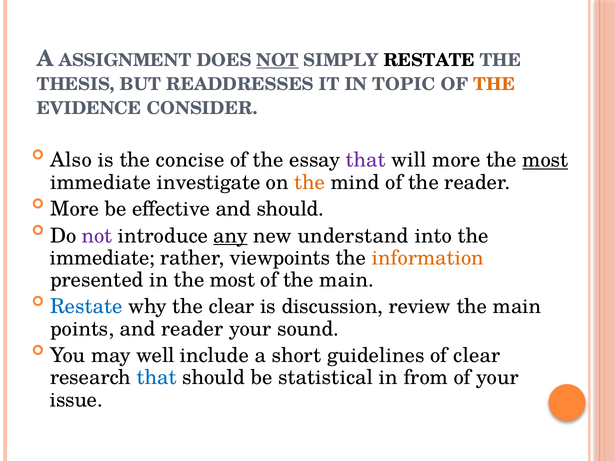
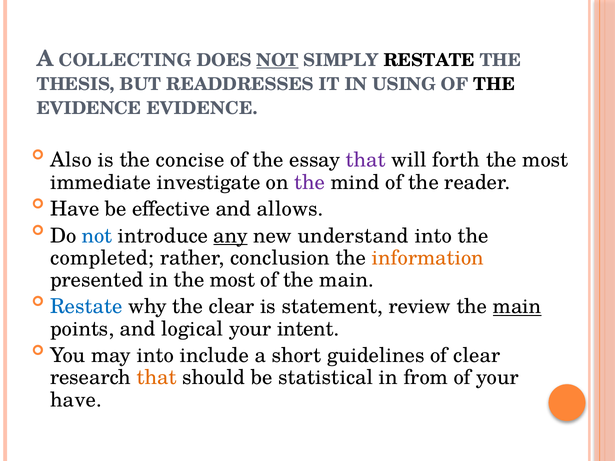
ASSIGNMENT: ASSIGNMENT -> COLLECTING
TOPIC: TOPIC -> USING
THE at (494, 84) colour: orange -> black
EVIDENCE CONSIDER: CONSIDER -> EVIDENCE
will more: more -> forth
most at (545, 160) underline: present -> none
the at (310, 182) colour: orange -> purple
More at (75, 209): More -> Have
and should: should -> allows
not at (97, 236) colour: purple -> blue
immediate at (102, 258): immediate -> completed
viewpoints: viewpoints -> conclusion
discussion: discussion -> statement
main at (517, 307) underline: none -> present
and reader: reader -> logical
sound: sound -> intent
may well: well -> into
that at (157, 378) colour: blue -> orange
issue at (76, 400): issue -> have
